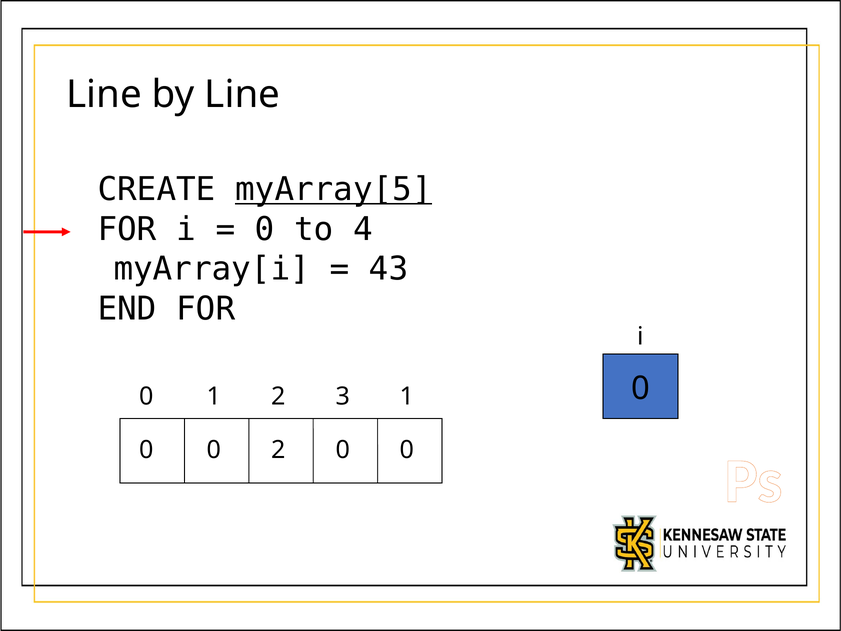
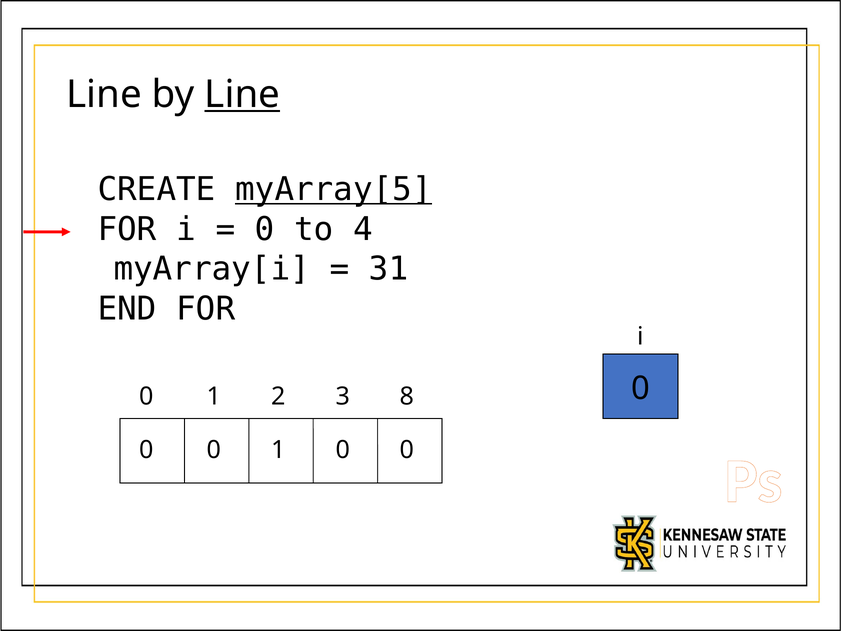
Line at (242, 94) underline: none -> present
43: 43 -> 31
3 1: 1 -> 8
0 0 2: 2 -> 1
